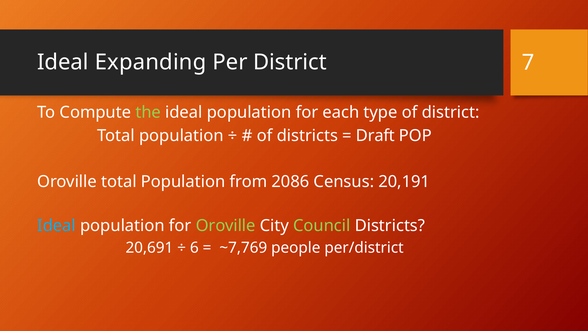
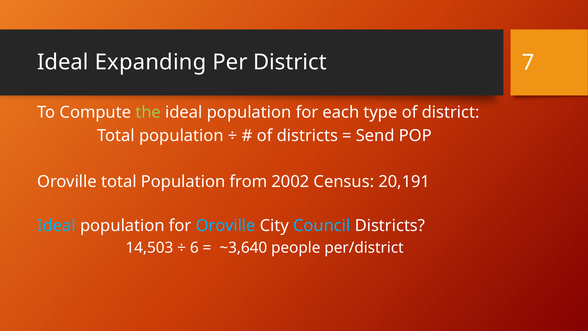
Draft: Draft -> Send
2086: 2086 -> 2002
Oroville at (226, 225) colour: light green -> light blue
Council colour: light green -> light blue
20,691: 20,691 -> 14,503
~7,769: ~7,769 -> ~3,640
